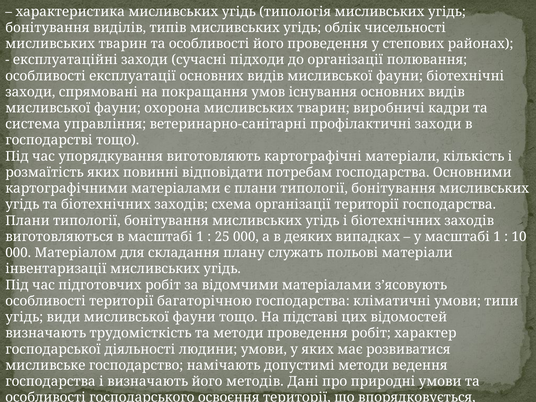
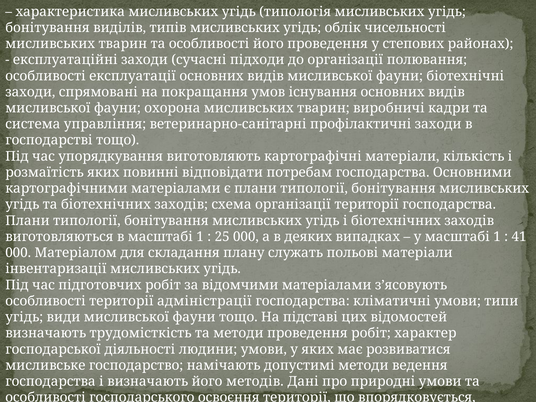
10: 10 -> 41
багаторічною: багаторічною -> адміністрації
